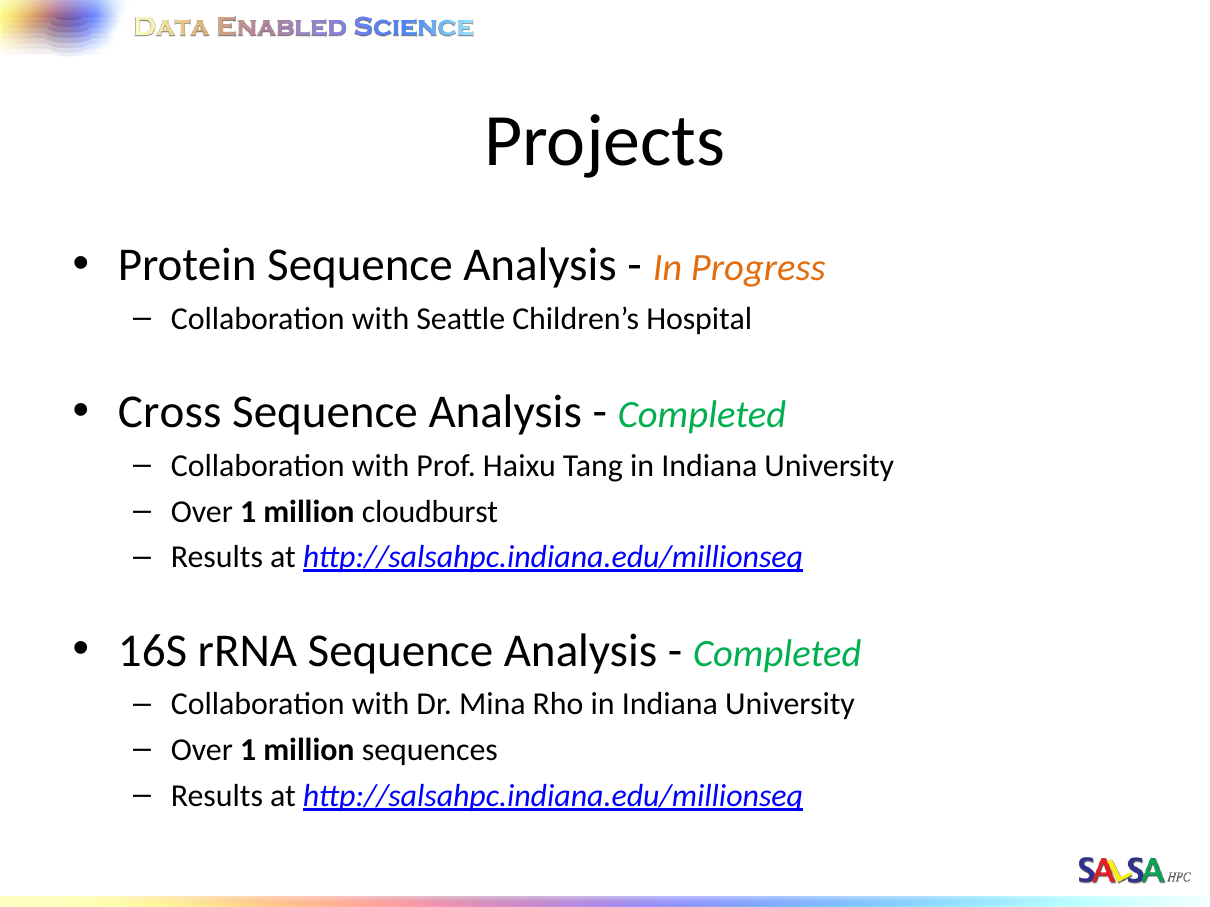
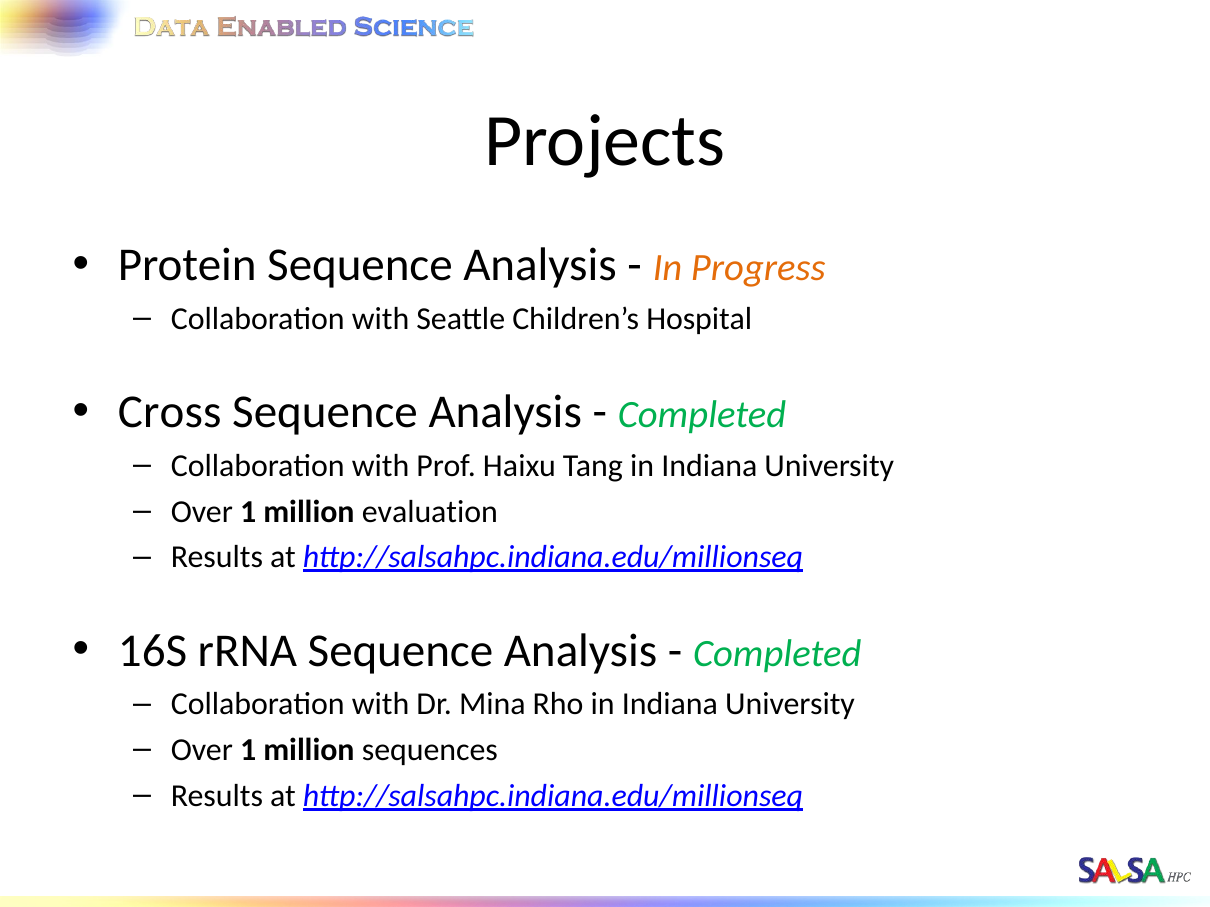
cloudburst: cloudburst -> evaluation
